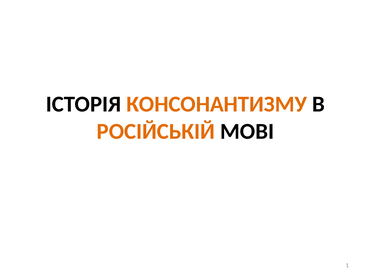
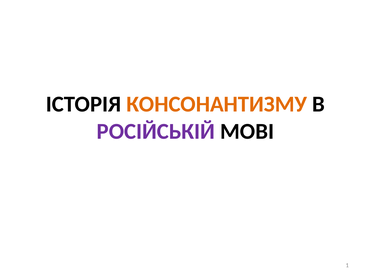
РОСІЙСЬКІЙ colour: orange -> purple
